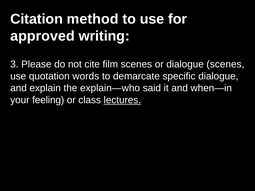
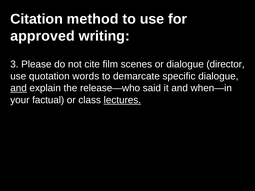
dialogue scenes: scenes -> director
and at (19, 88) underline: none -> present
explain—who: explain—who -> release—who
feeling: feeling -> factual
